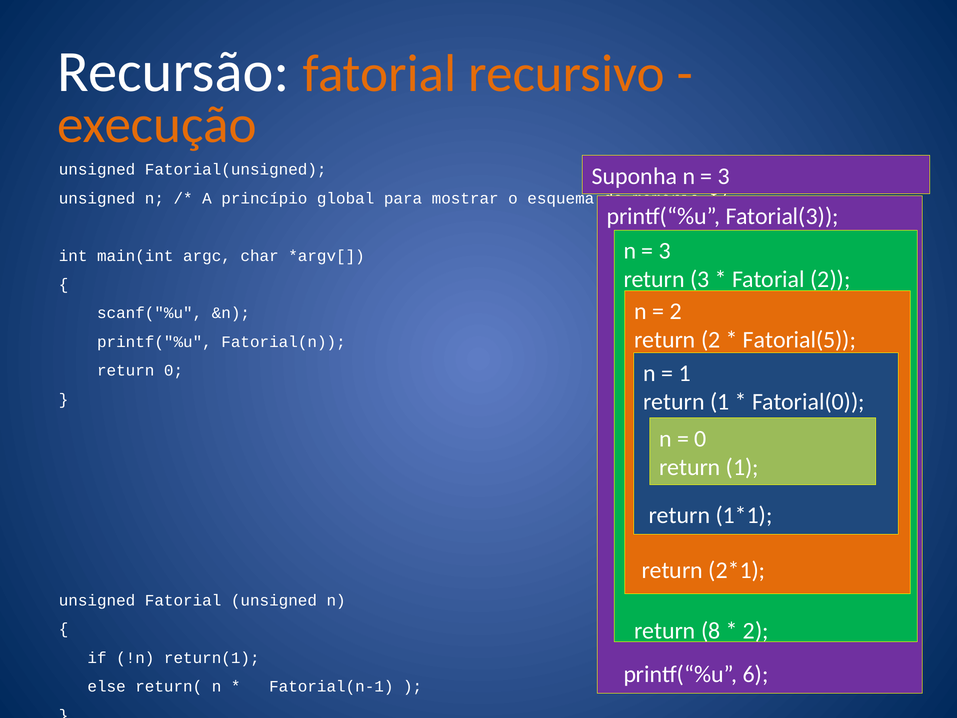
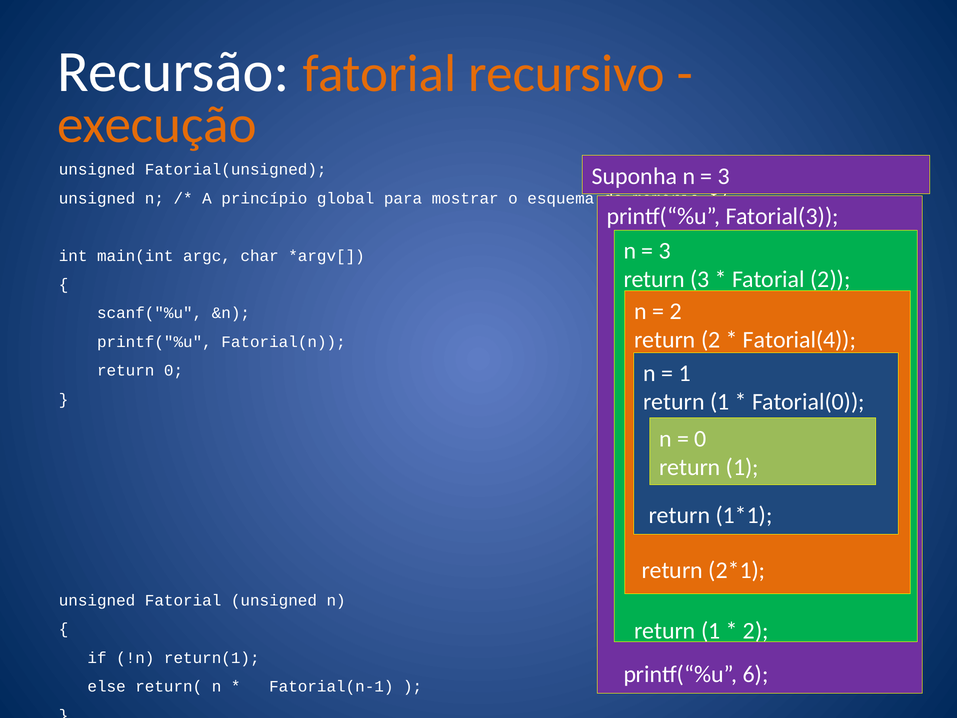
Fatorial(5: Fatorial(5 -> Fatorial(4
8 at (711, 631): 8 -> 1
